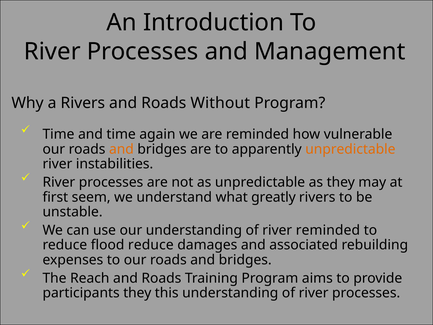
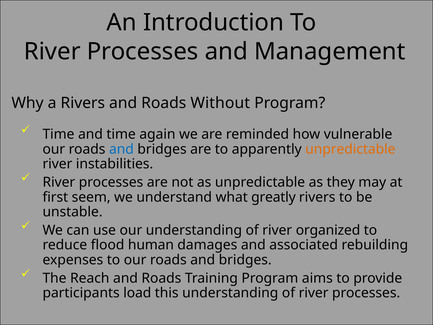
and at (121, 149) colour: orange -> blue
river reminded: reminded -> organized
flood reduce: reduce -> human
participants they: they -> load
